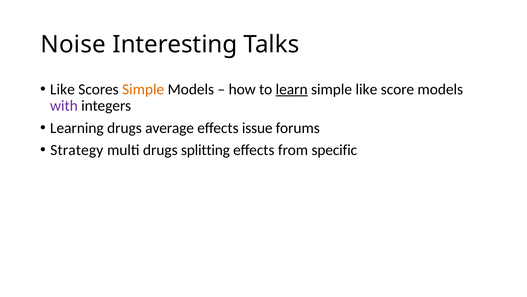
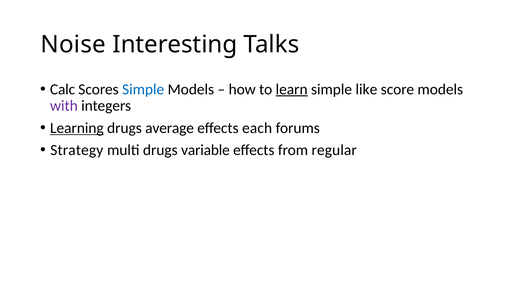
Like at (62, 89): Like -> Calc
Simple at (143, 89) colour: orange -> blue
Learning underline: none -> present
issue: issue -> each
splitting: splitting -> variable
specific: specific -> regular
